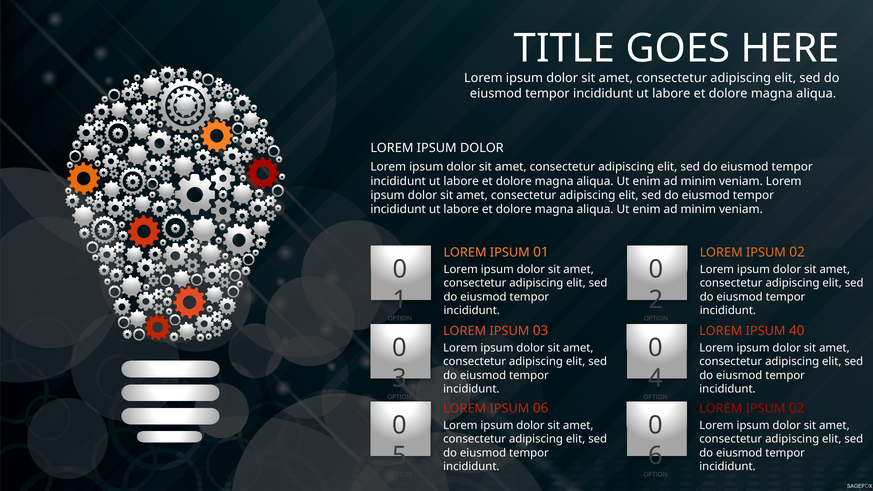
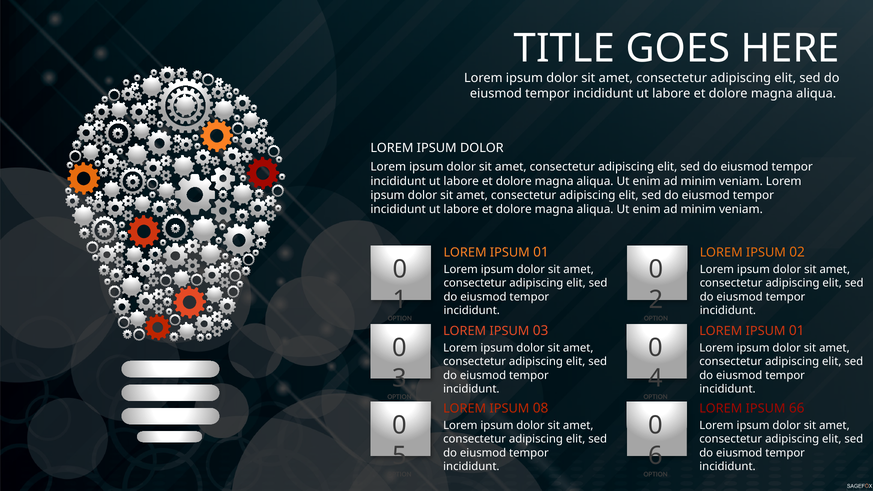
40 at (797, 331): 40 -> 01
06: 06 -> 08
02 at (797, 408): 02 -> 66
